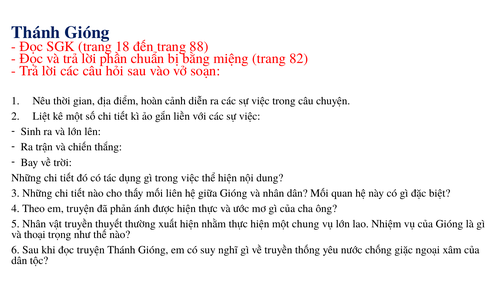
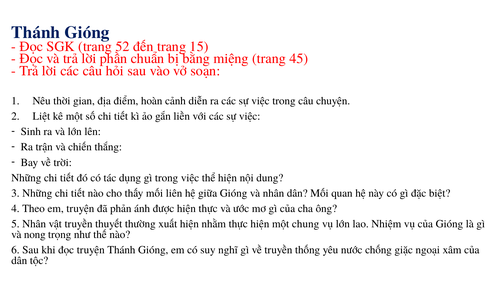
18: 18 -> 52
88: 88 -> 15
82: 82 -> 45
thoại: thoại -> nong
